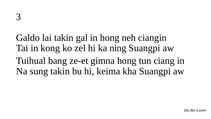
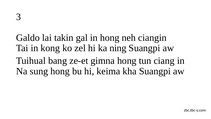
sung takin: takin -> hong
